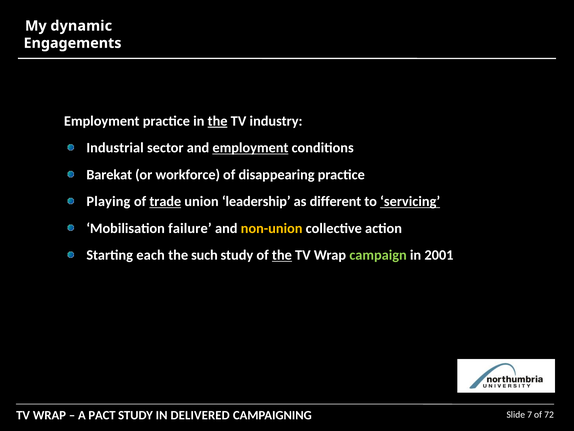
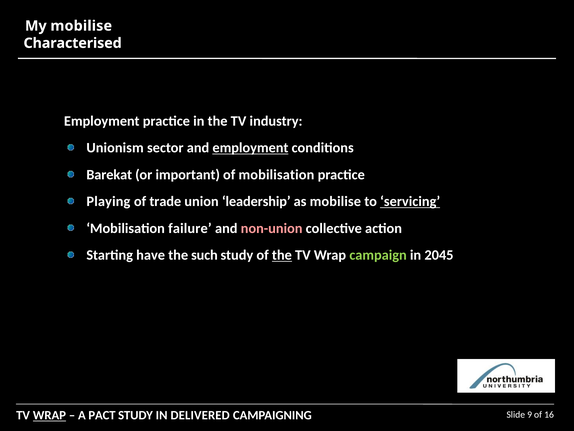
My dynamic: dynamic -> mobilise
Engagements: Engagements -> Characterised
the at (218, 121) underline: present -> none
Industrial: Industrial -> Unionism
workforce: workforce -> important
of disappearing: disappearing -> mobilisation
trade underline: present -> none
as different: different -> mobilise
non-union colour: yellow -> pink
each: each -> have
2001: 2001 -> 2045
WRAP at (49, 415) underline: none -> present
7: 7 -> 9
72: 72 -> 16
